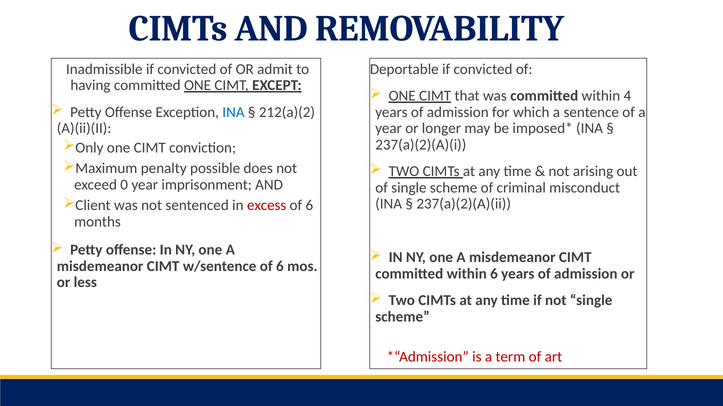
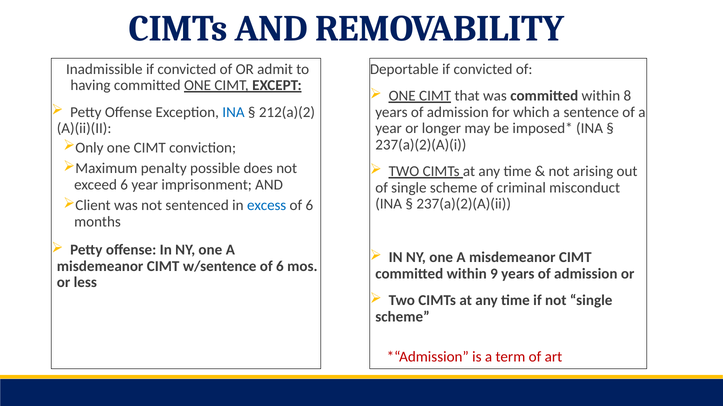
4: 4 -> 8
exceed 0: 0 -> 6
excess colour: red -> blue
within 6: 6 -> 9
